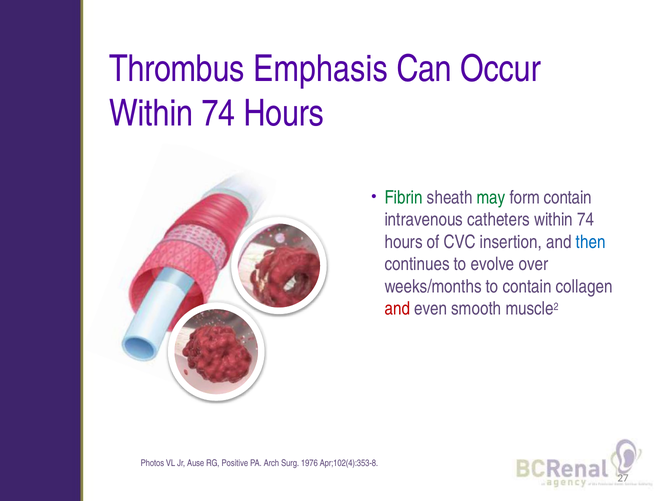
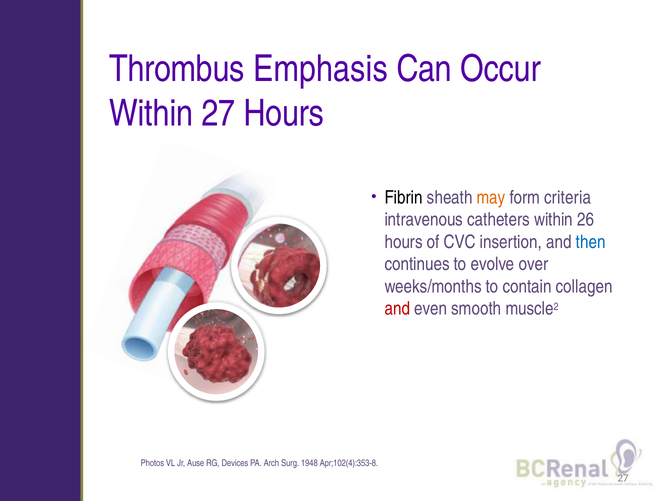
74 at (218, 114): 74 -> 27
Fibrin colour: green -> black
may colour: green -> orange
form contain: contain -> criteria
catheters within 74: 74 -> 26
Positive: Positive -> Devices
1976: 1976 -> 1948
